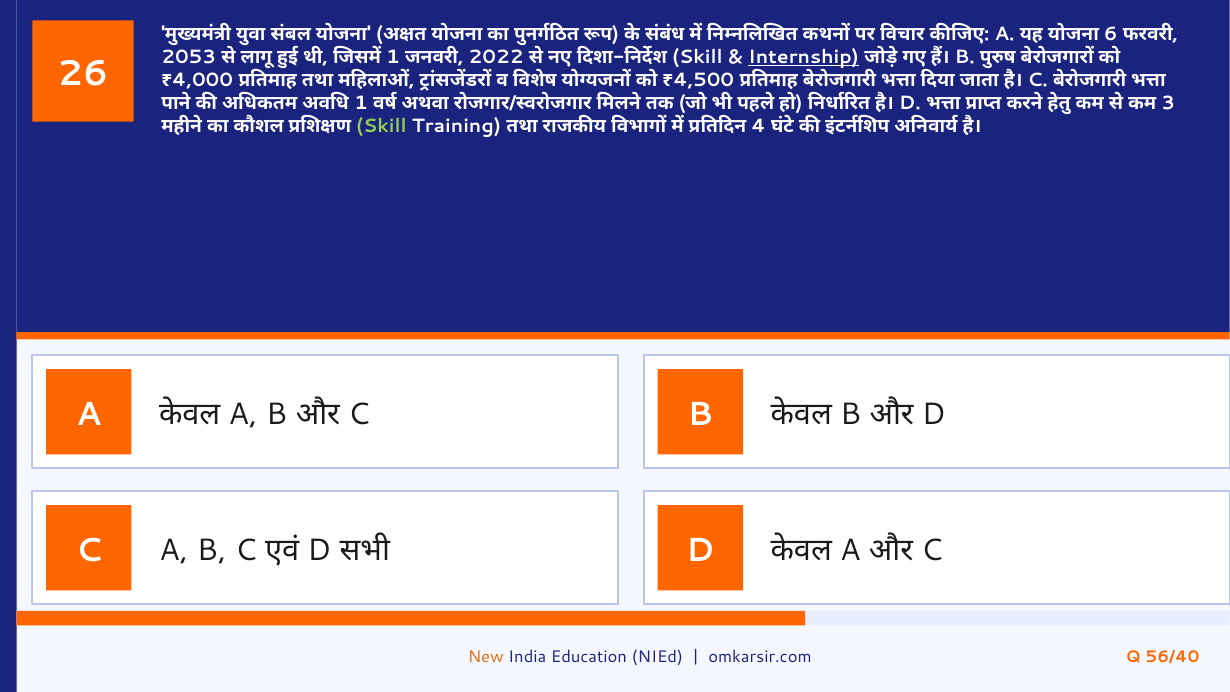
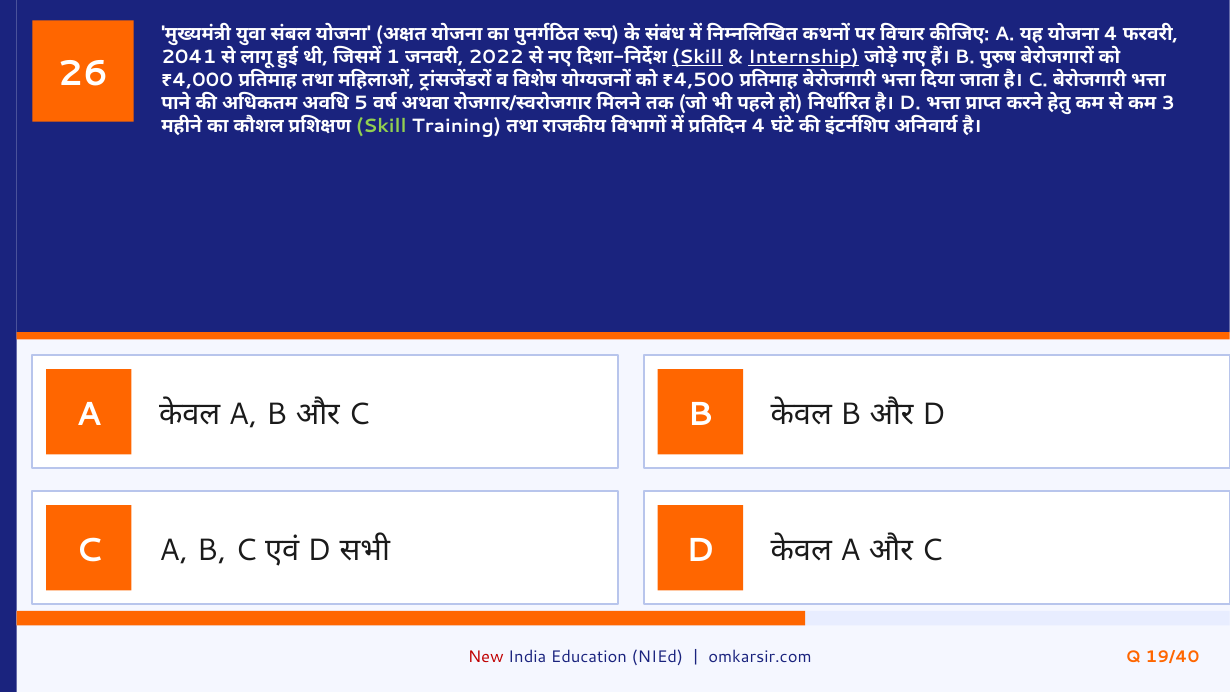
6 at (1111, 34): 6 -> 4
2053: 2053 -> 2041
Skill at (697, 57) underline: none -> present
1 at (361, 103): 1 -> 5
New colour: orange -> red
56/40: 56/40 -> 19/40
